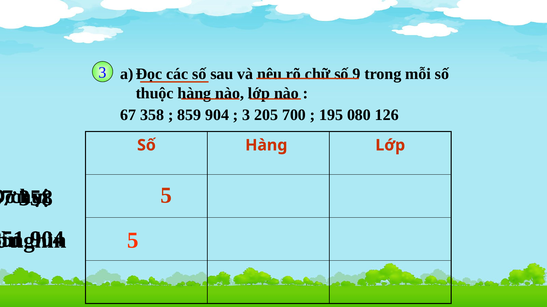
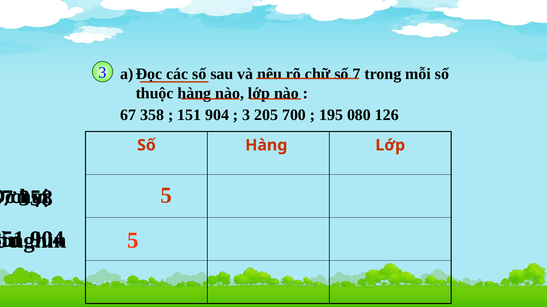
9: 9 -> 7
859: 859 -> 151
